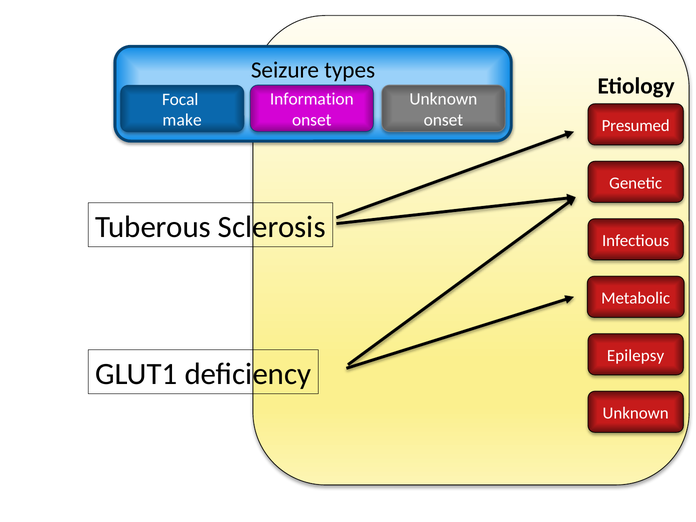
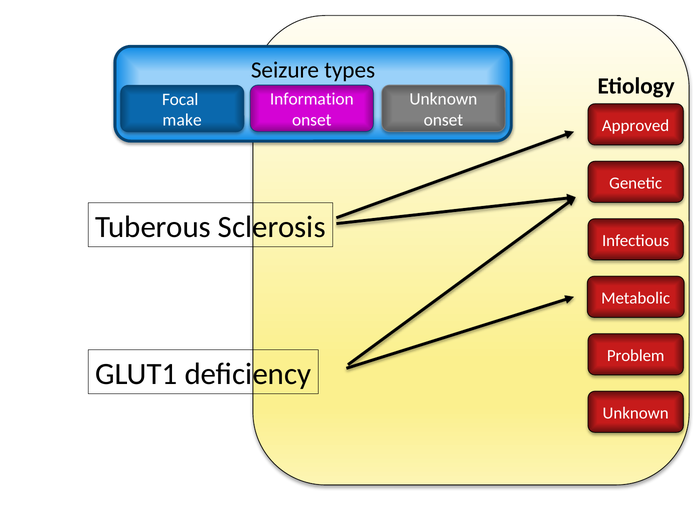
Presumed: Presumed -> Approved
Epilepsy: Epilepsy -> Problem
